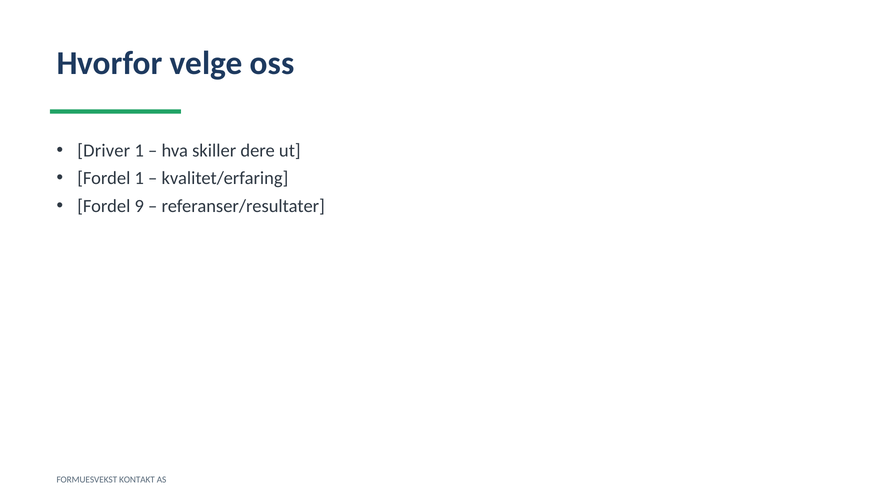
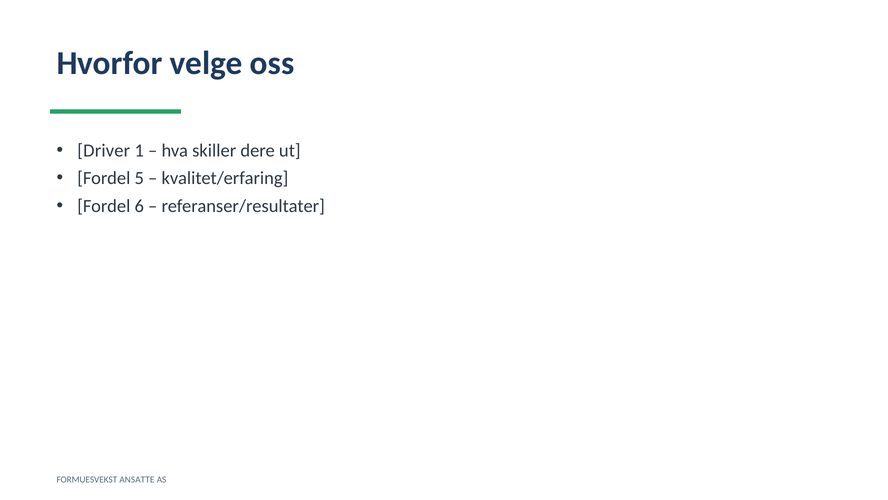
Fordel 1: 1 -> 5
9: 9 -> 6
KONTAKT: KONTAKT -> ANSATTE
